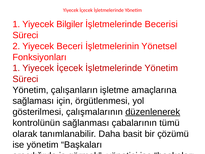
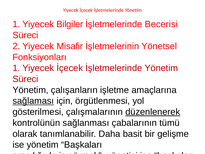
Yiyecek Beceri: Beceri -> Misafir
sağlaması underline: none -> present
çözümü: çözümü -> gelişme
